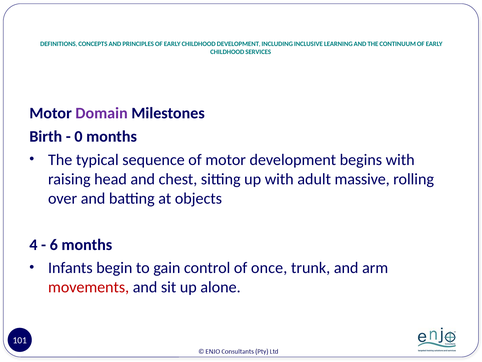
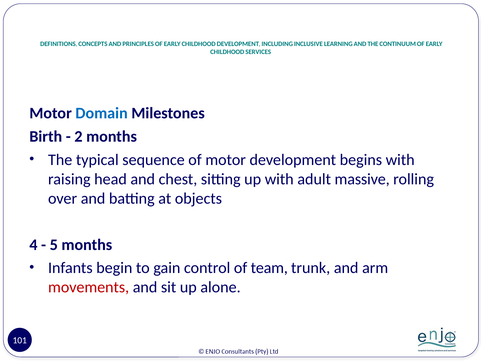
Domain colour: purple -> blue
0: 0 -> 2
6: 6 -> 5
once: once -> team
